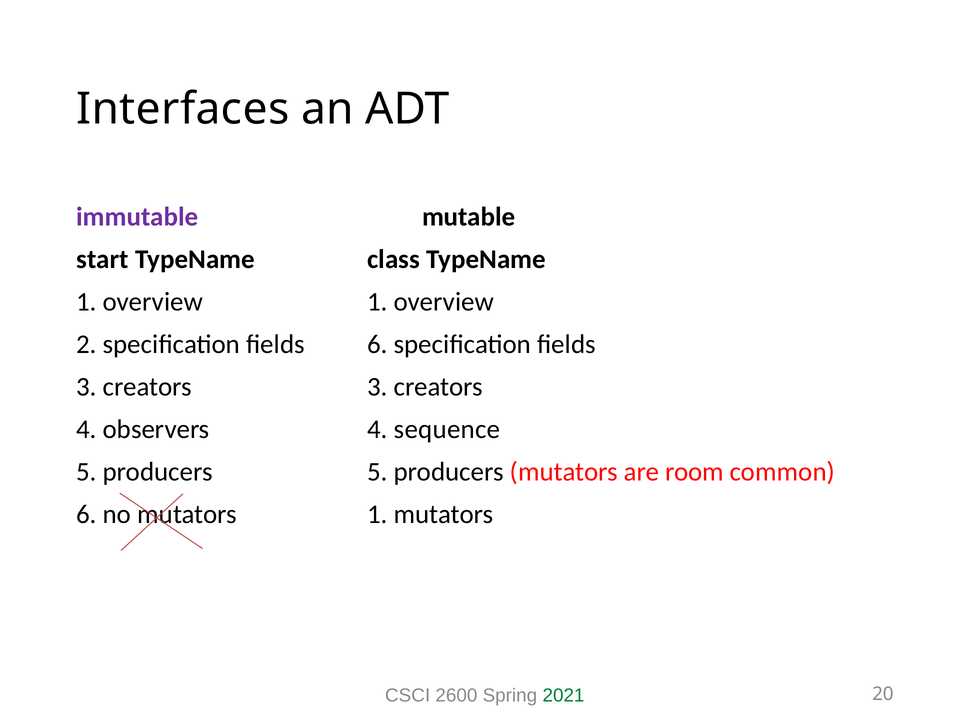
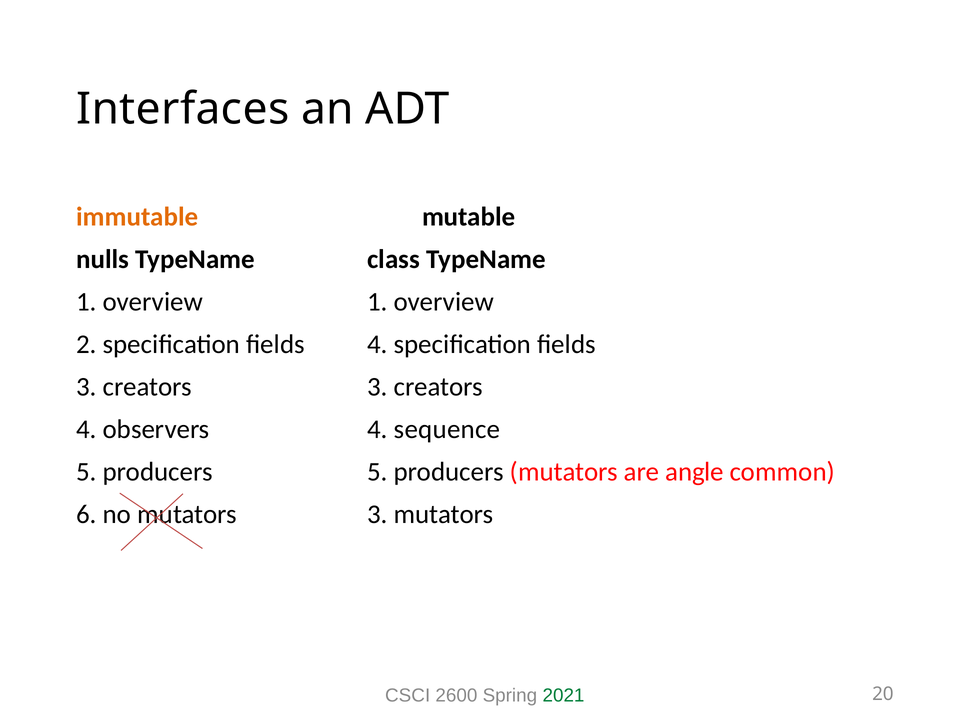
immutable colour: purple -> orange
start: start -> nulls
fields 6: 6 -> 4
room: room -> angle
mutators 1: 1 -> 3
